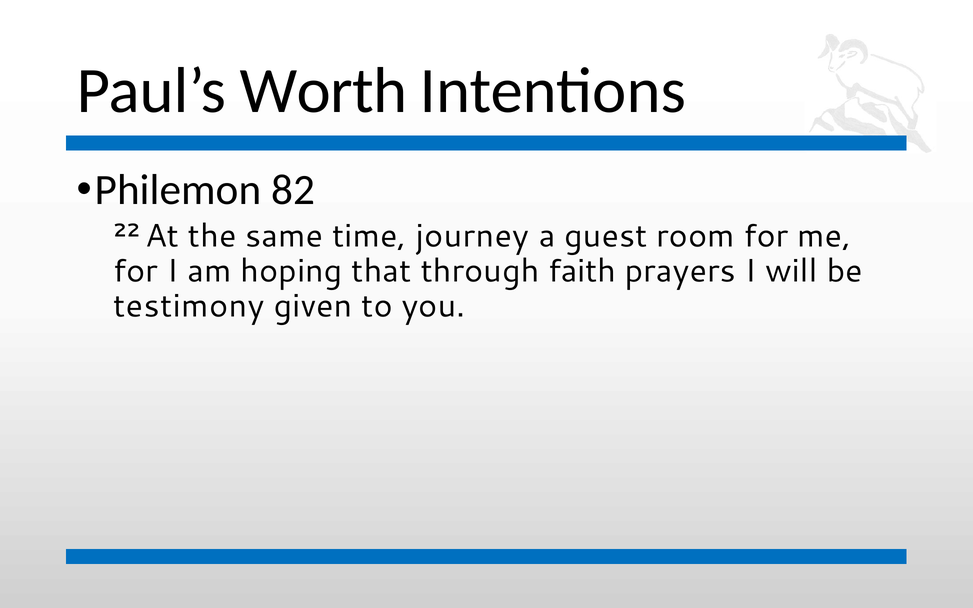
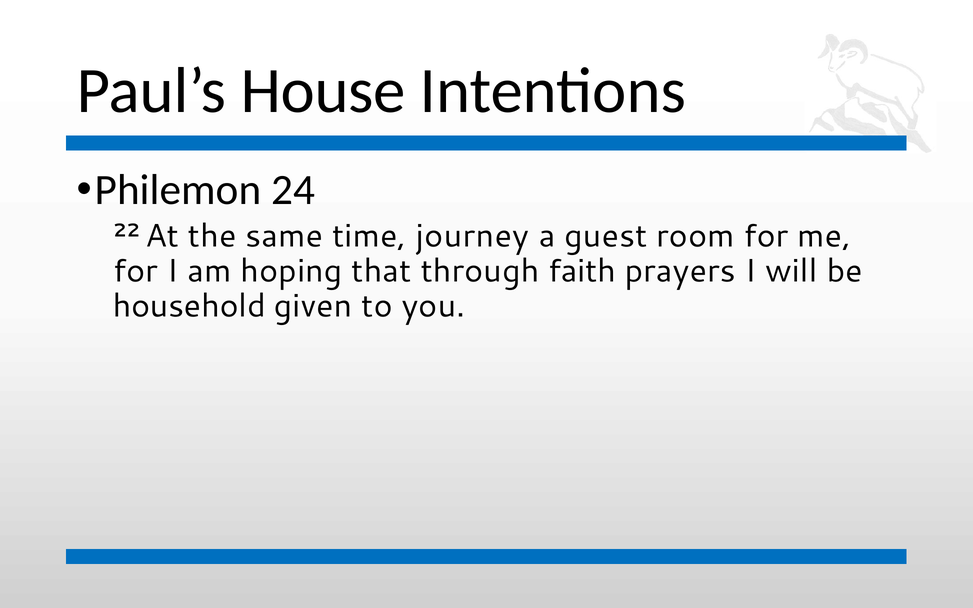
Worth: Worth -> House
82: 82 -> 24
testimony: testimony -> household
